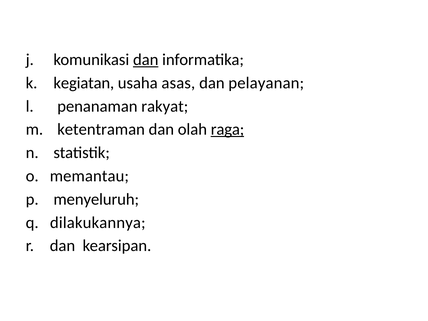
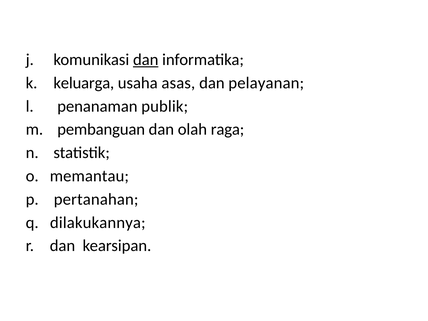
kegiatan: kegiatan -> keluarga
rakyat: rakyat -> publik
ketentraman: ketentraman -> pembanguan
raga underline: present -> none
menyeluruh: menyeluruh -> pertanahan
